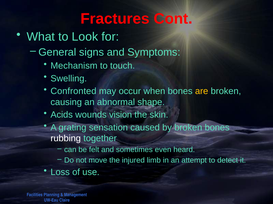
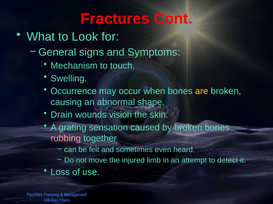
Confronted: Confronted -> Occurrence
Acids: Acids -> Drain
rubbing colour: white -> pink
